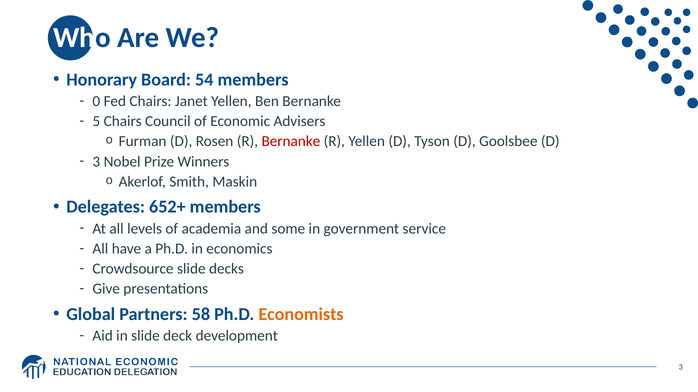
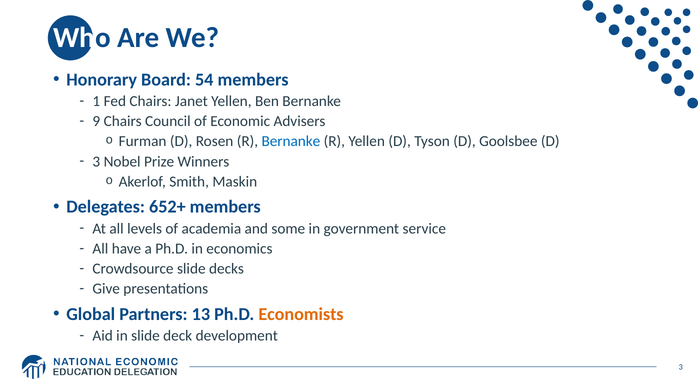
0: 0 -> 1
5: 5 -> 9
Bernanke at (291, 142) colour: red -> blue
58: 58 -> 13
